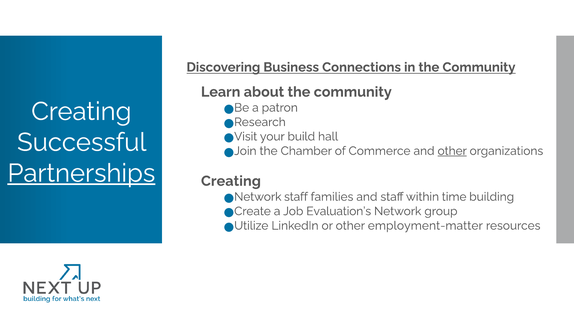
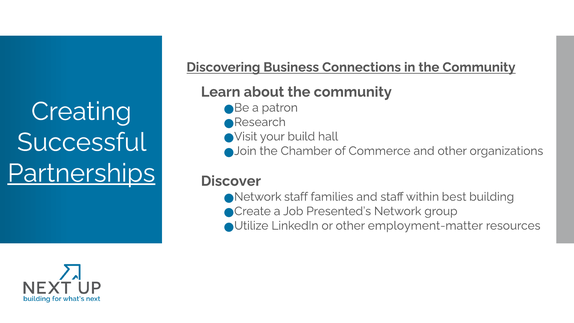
other at (452, 151) underline: present -> none
Creating at (231, 181): Creating -> Discover
time: time -> best
Evaluation’s: Evaluation’s -> Presented’s
